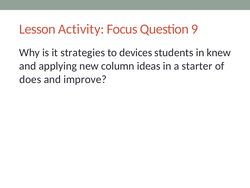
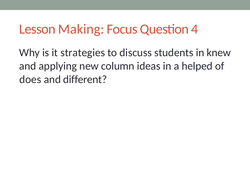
Activity: Activity -> Making
9: 9 -> 4
devices: devices -> discuss
starter: starter -> helped
improve: improve -> different
